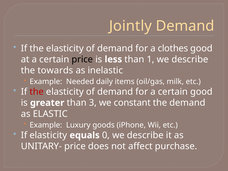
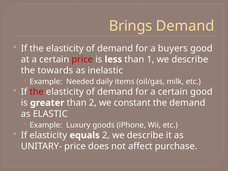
Jointly: Jointly -> Brings
clothes: clothes -> buyers
price at (82, 59) colour: black -> red
than 3: 3 -> 2
equals 0: 0 -> 2
